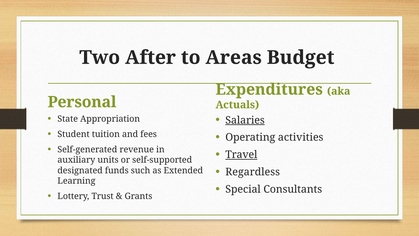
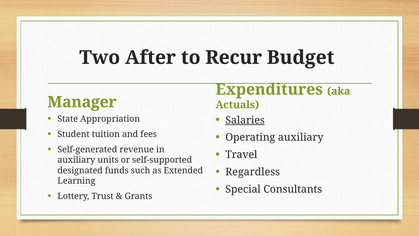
Areas: Areas -> Recur
Personal: Personal -> Manager
Operating activities: activities -> auxiliary
Travel underline: present -> none
